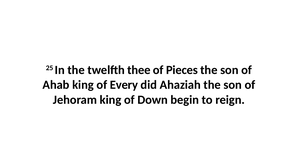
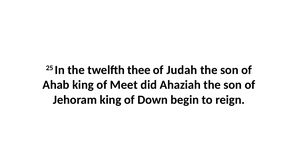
Pieces: Pieces -> Judah
Every: Every -> Meet
